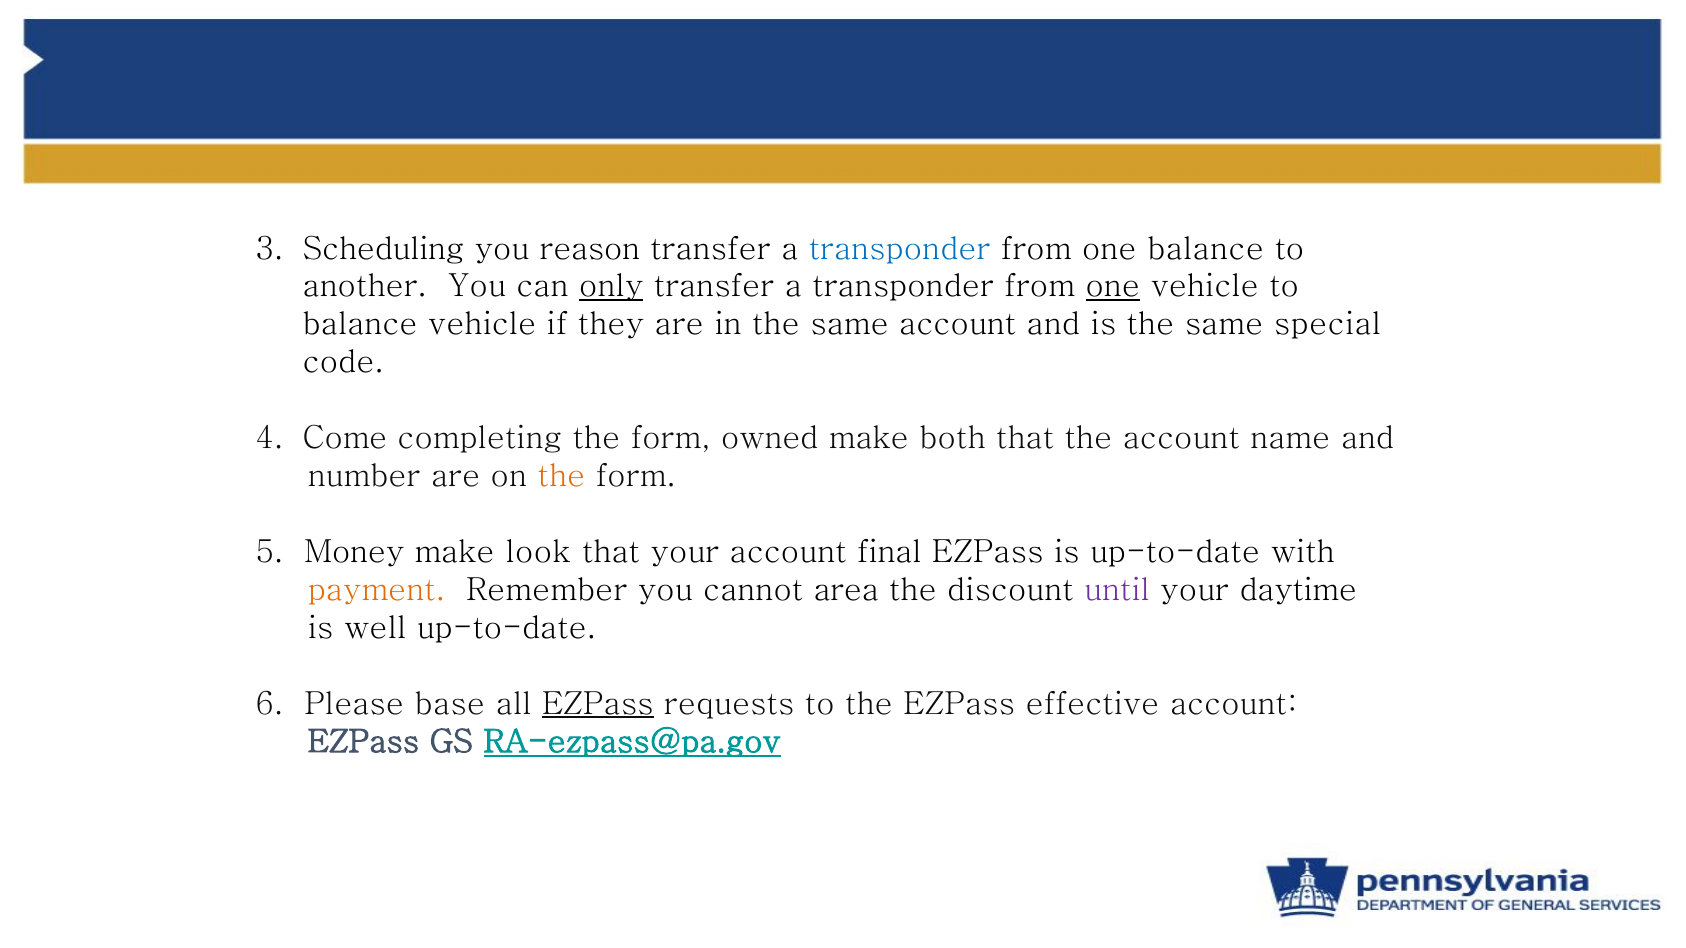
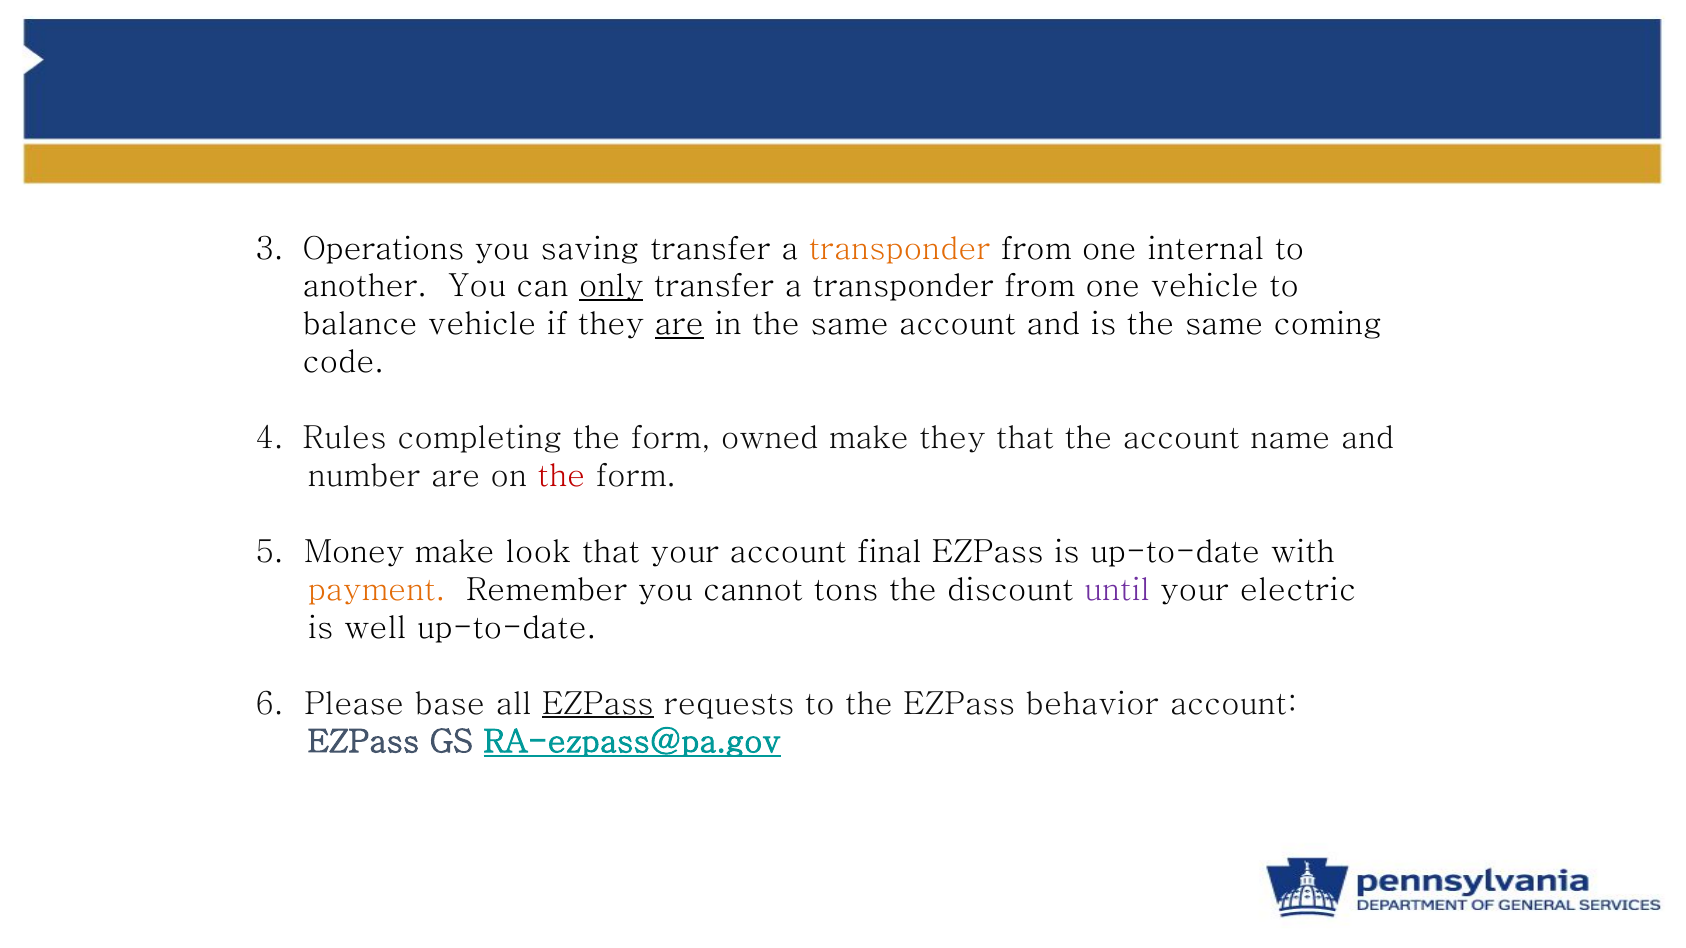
Scheduling: Scheduling -> Operations
reason: reason -> saving
transponder at (900, 249) colour: blue -> orange
one balance: balance -> internal
one at (1113, 287) underline: present -> none
are at (679, 325) underline: none -> present
special: special -> coming
Come: Come -> Rules
make both: both -> they
the at (562, 476) colour: orange -> red
area: area -> tons
daytime: daytime -> electric
effective: effective -> behavior
